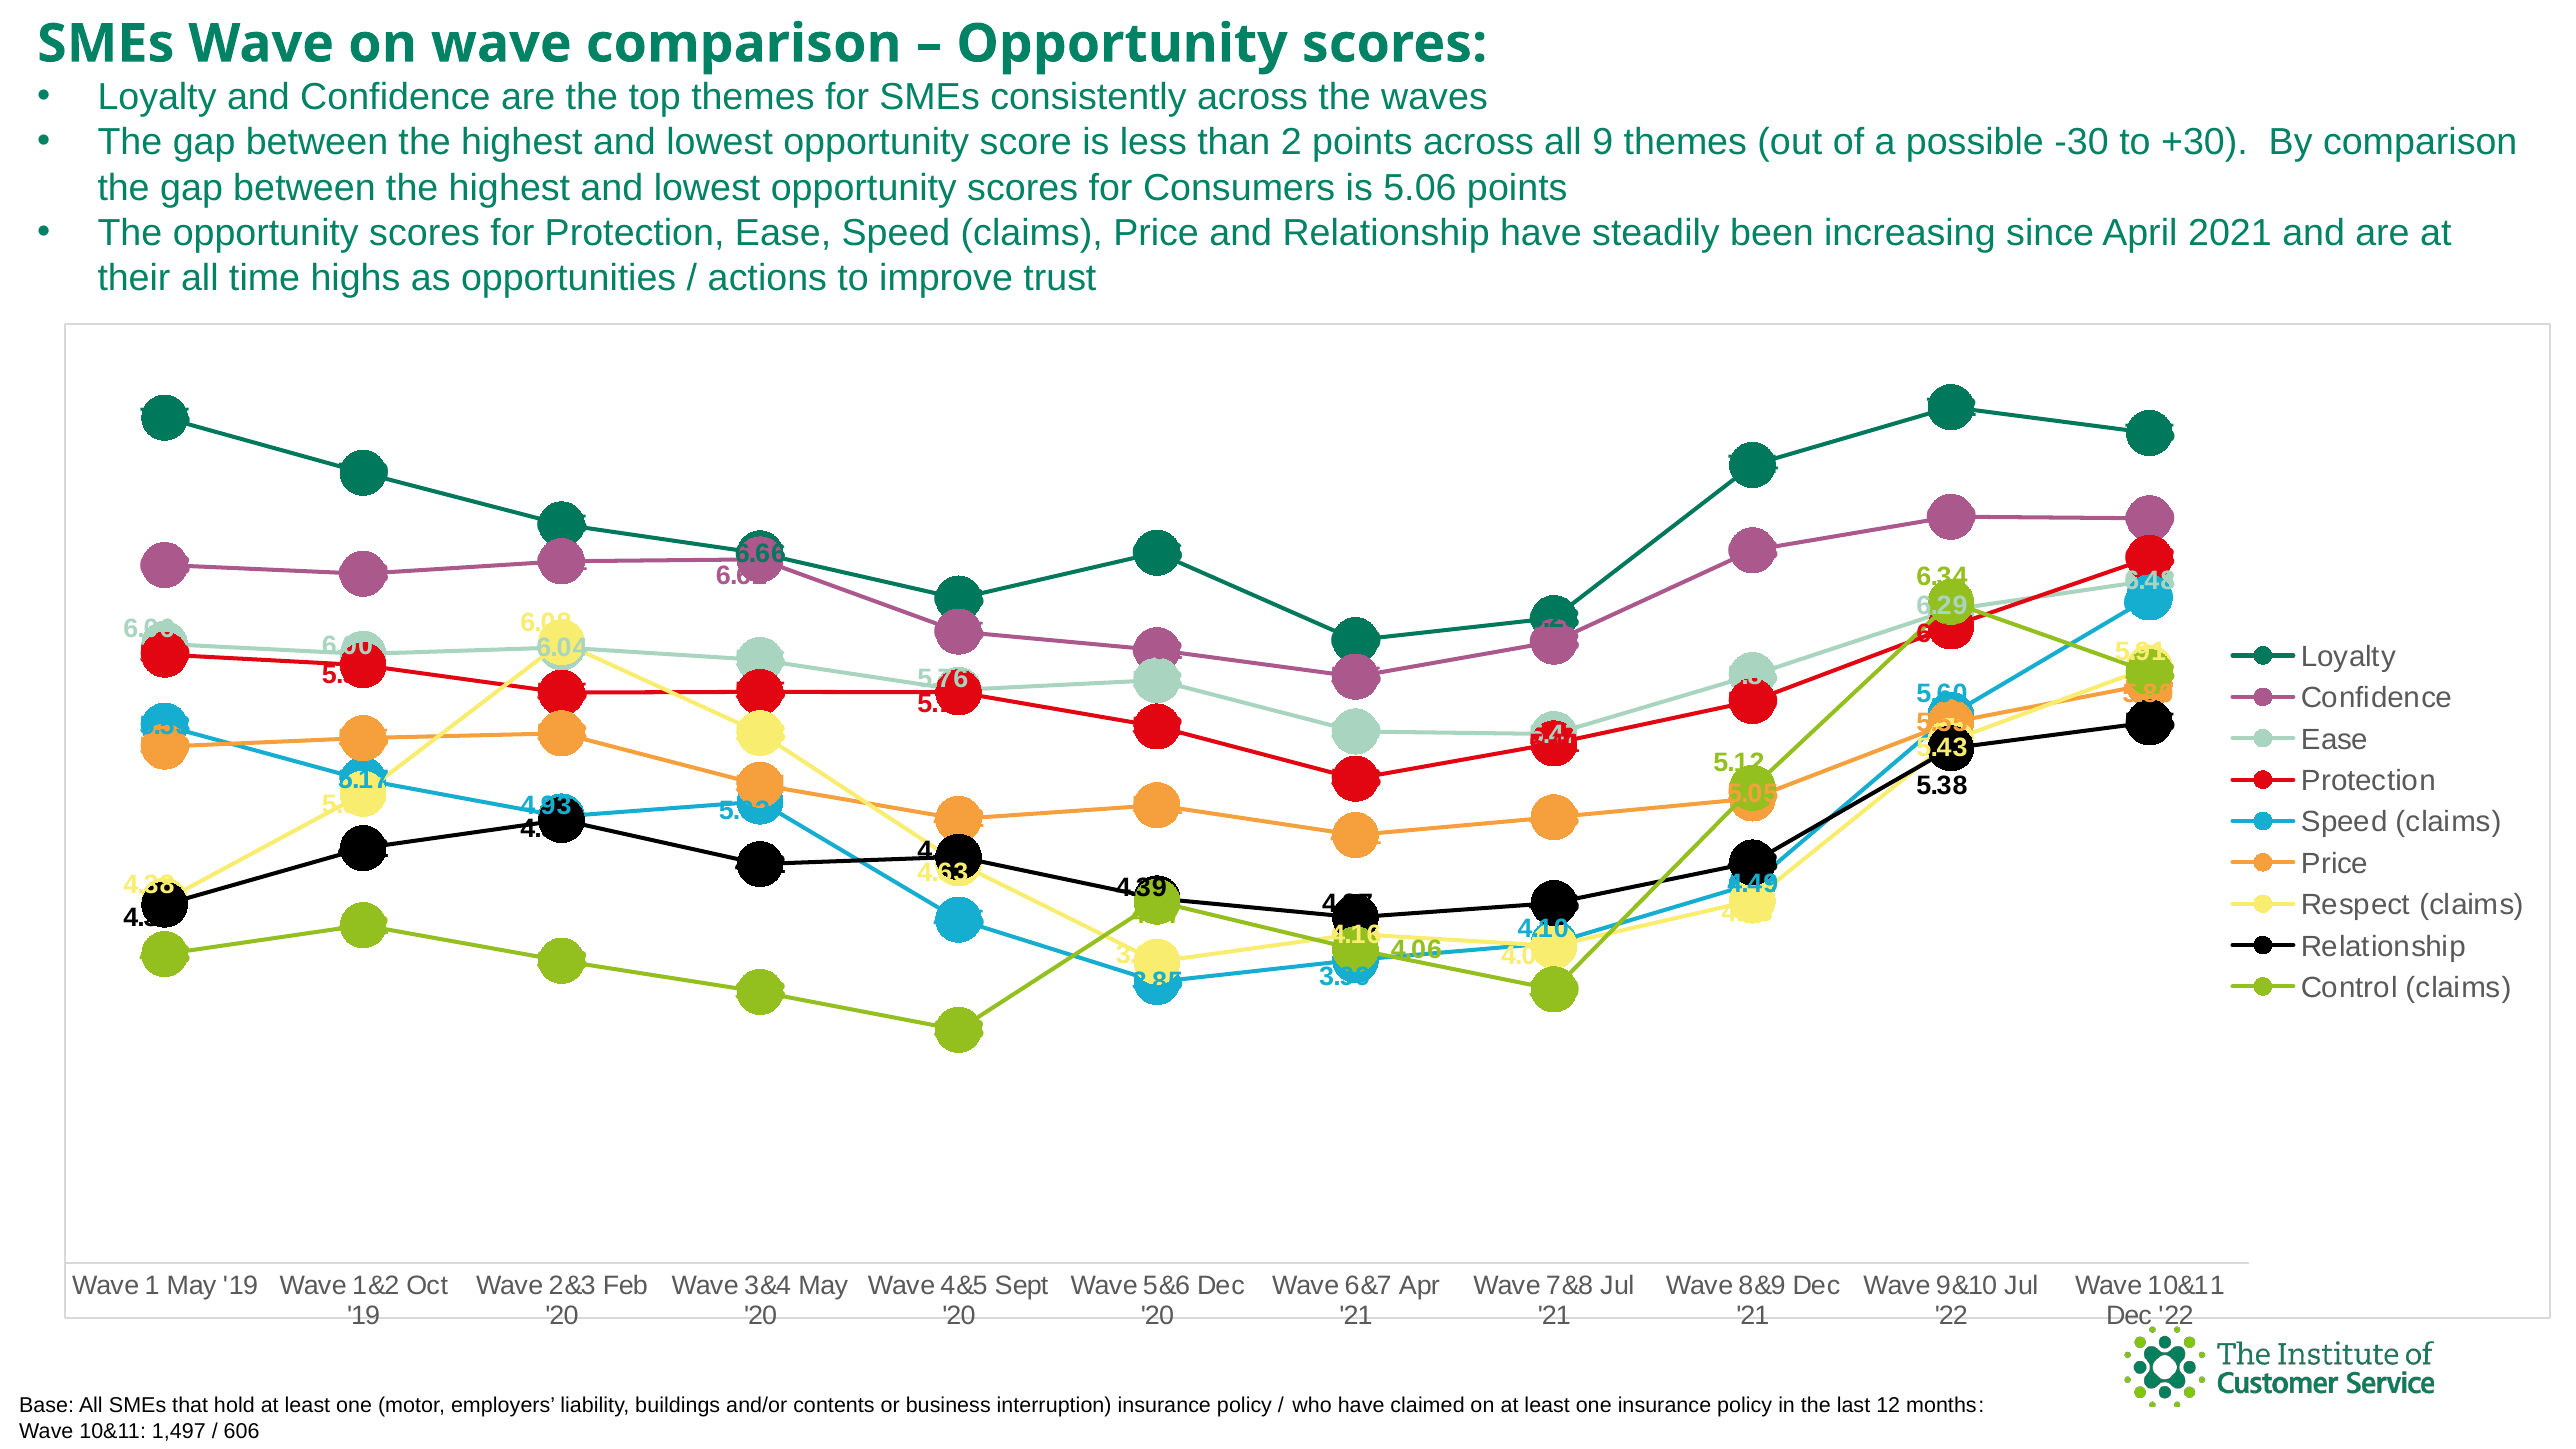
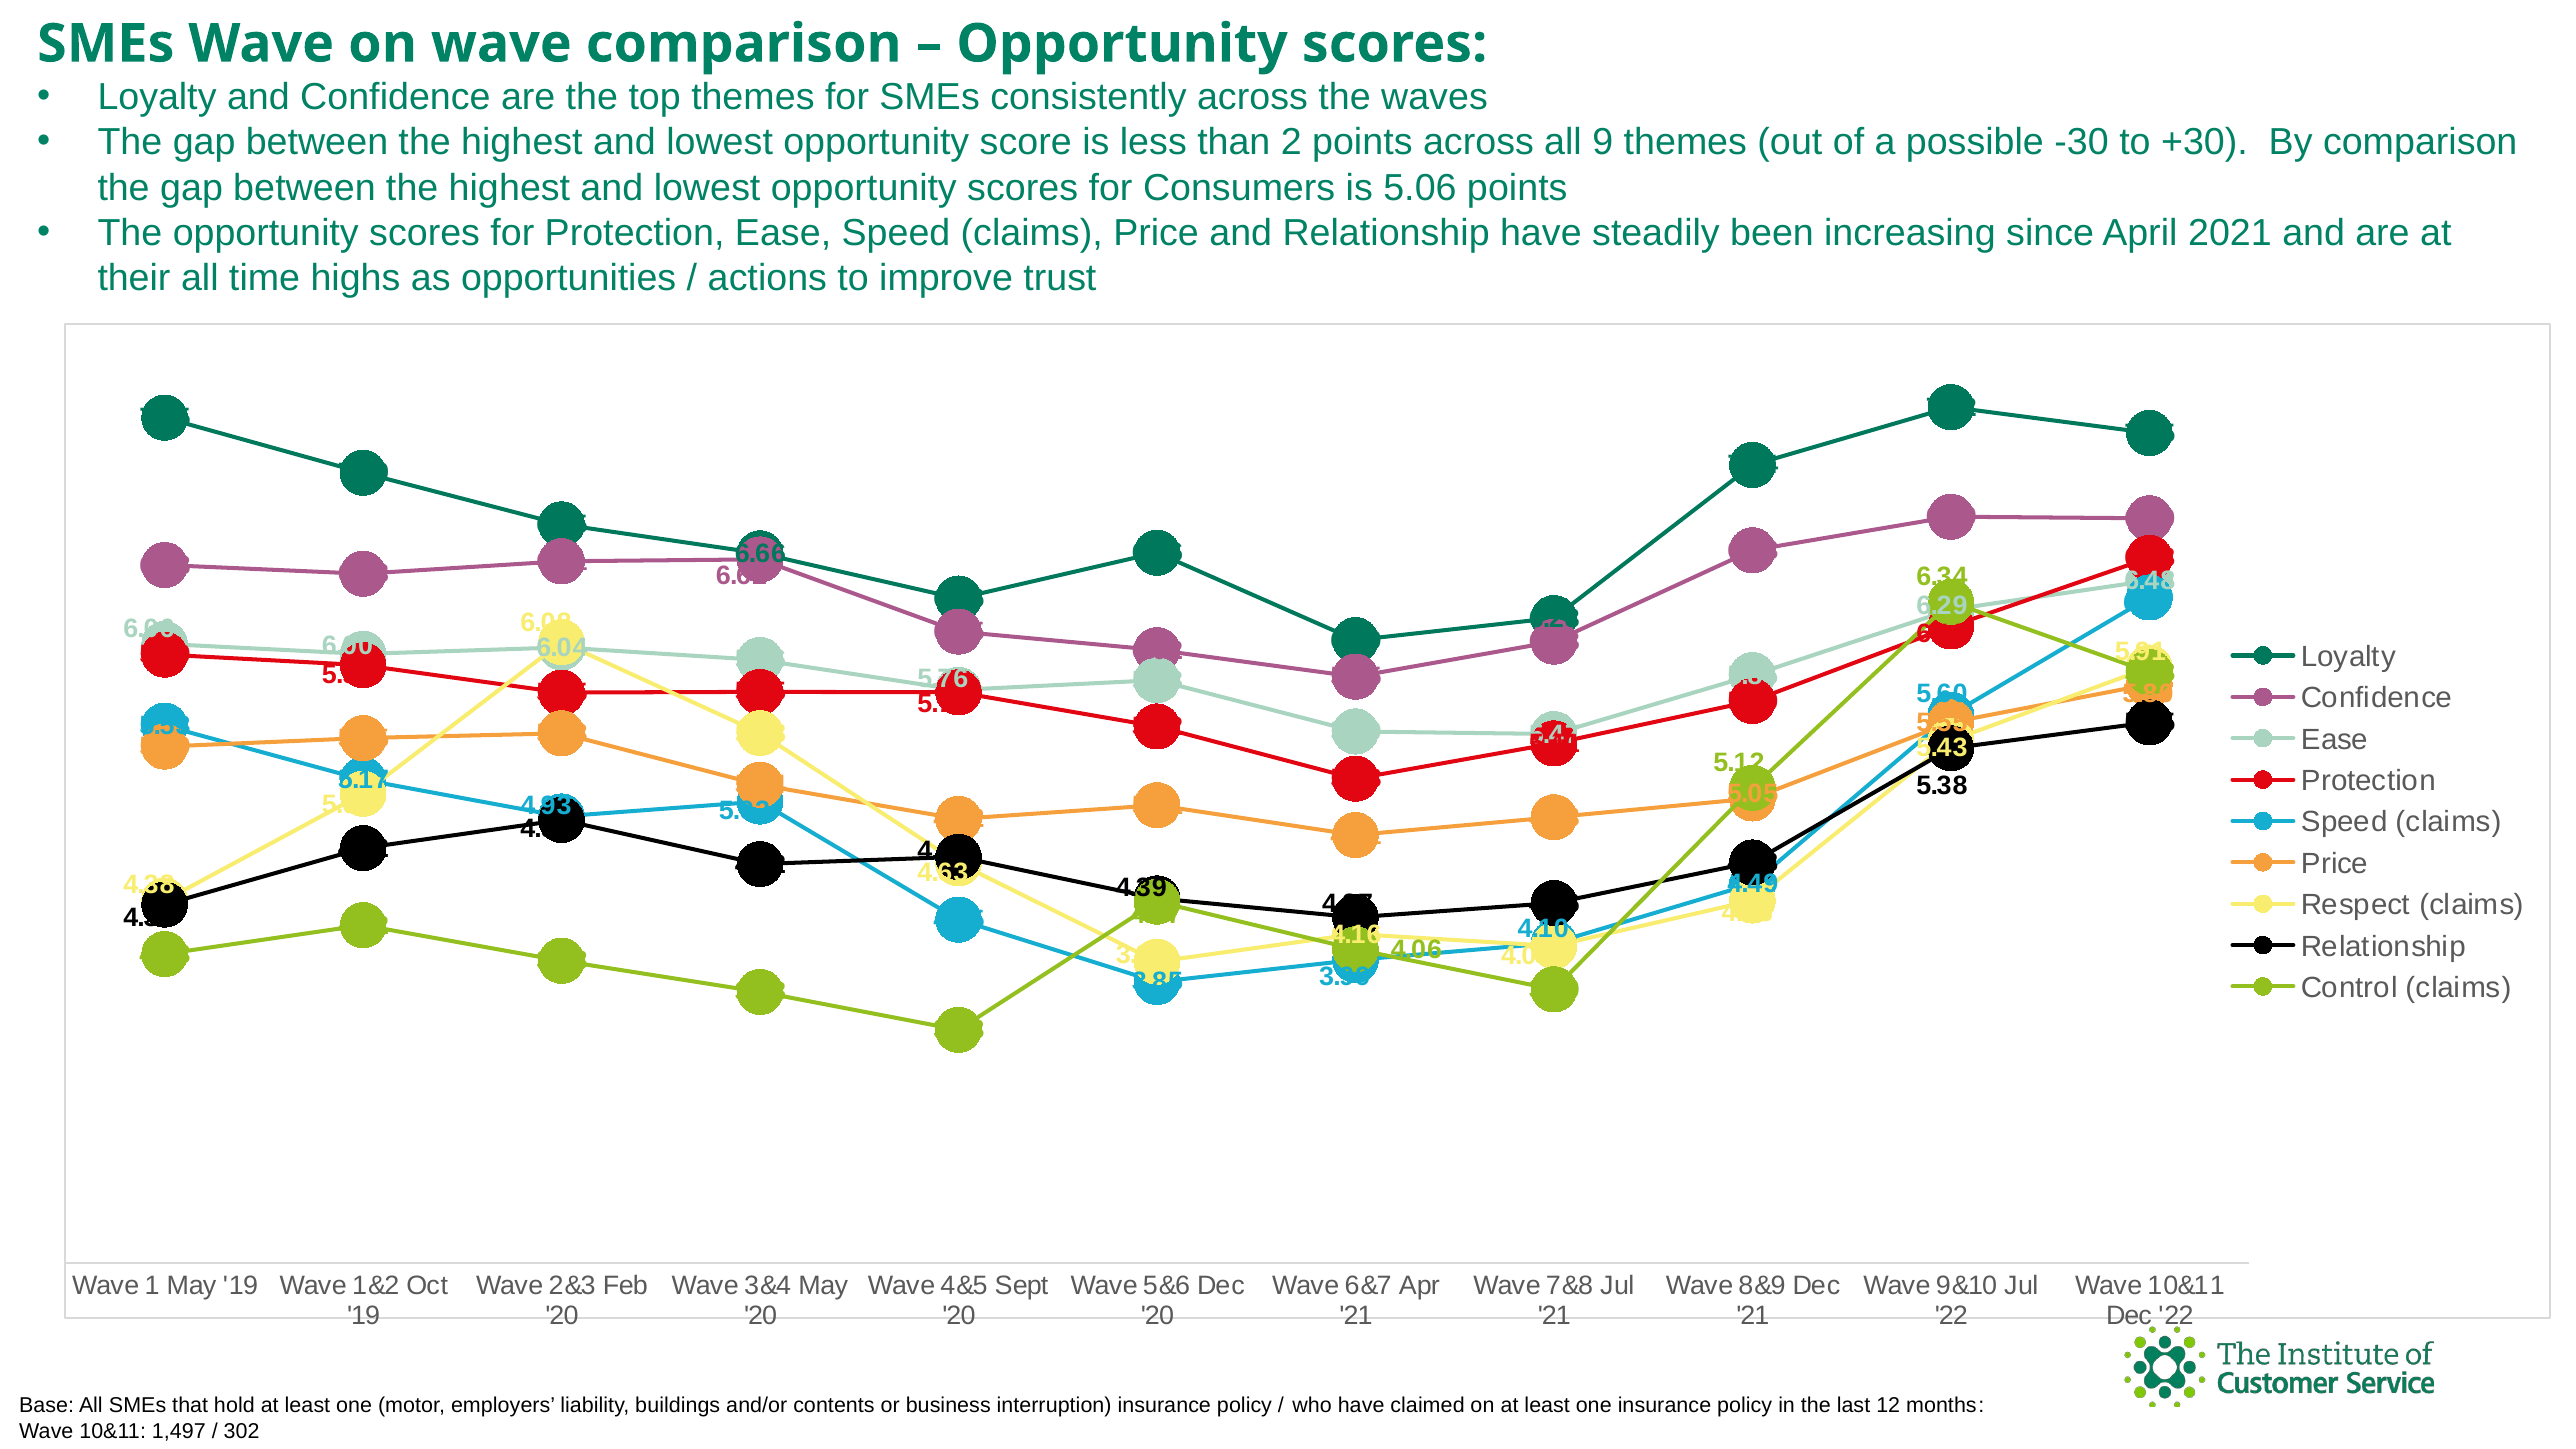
606: 606 -> 302
